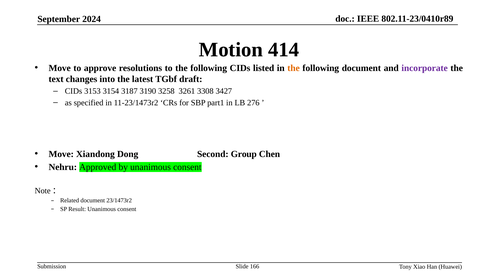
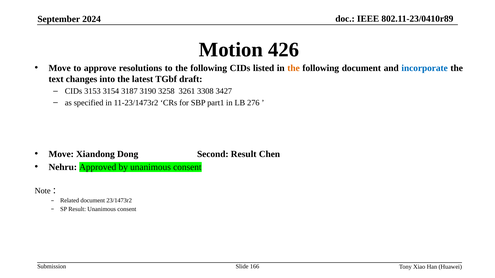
414: 414 -> 426
incorporate colour: purple -> blue
Second Group: Group -> Result
